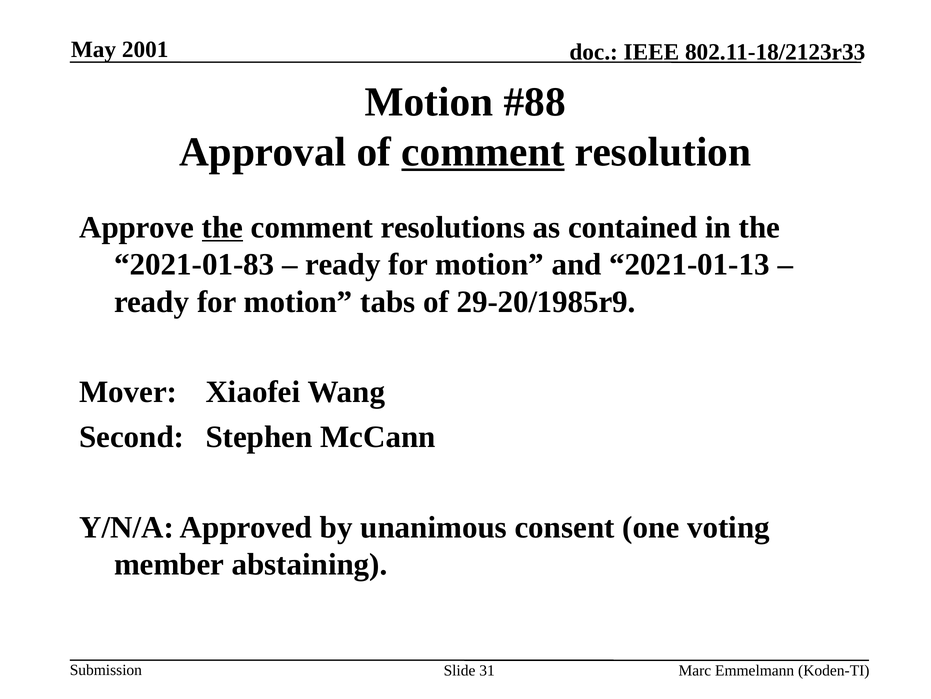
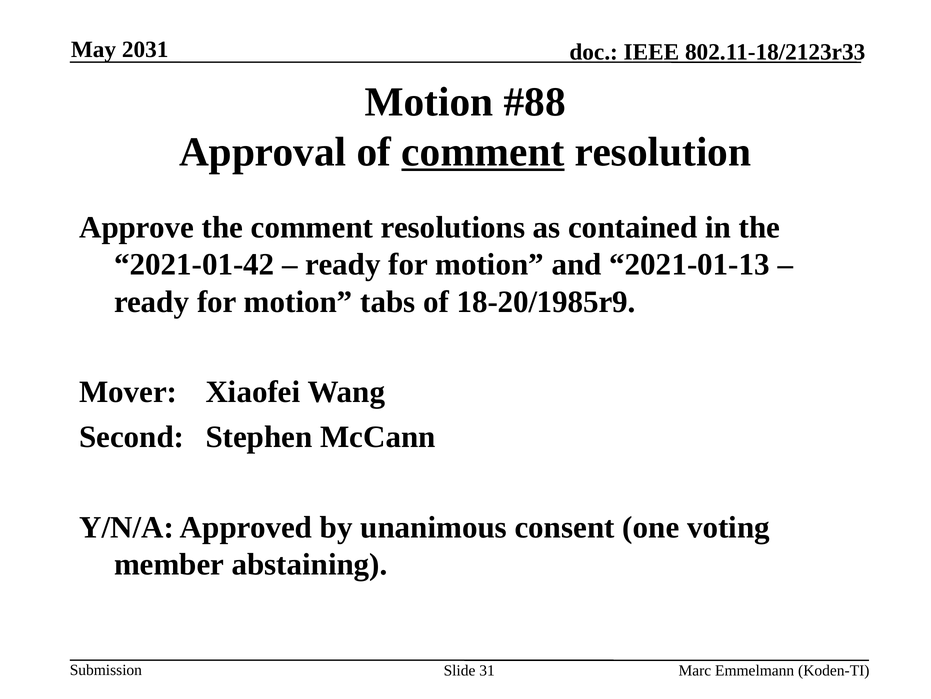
2001: 2001 -> 2031
the at (222, 227) underline: present -> none
2021-01-83: 2021-01-83 -> 2021-01-42
29-20/1985r9: 29-20/1985r9 -> 18-20/1985r9
